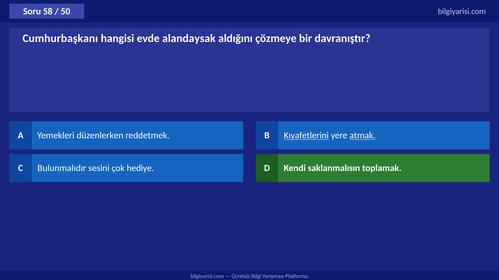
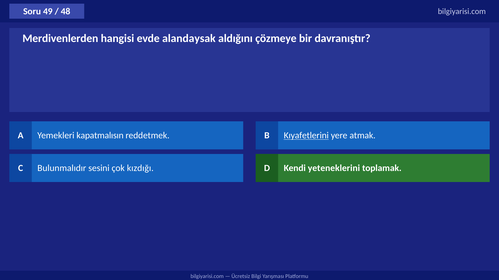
58: 58 -> 49
50: 50 -> 48
Cumhurbaşkanı: Cumhurbaşkanı -> Merdivenlerden
düzenlerken: düzenlerken -> kapatmalısın
atmak underline: present -> none
hediye: hediye -> kızdığı
saklanmalısın: saklanmalısın -> yeteneklerini
